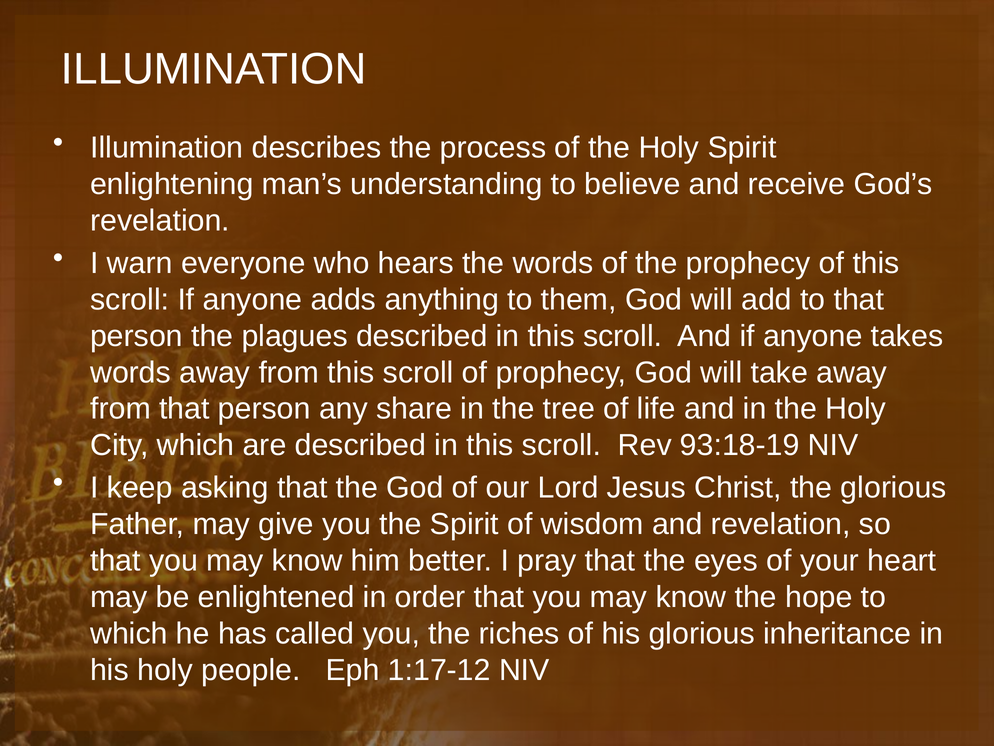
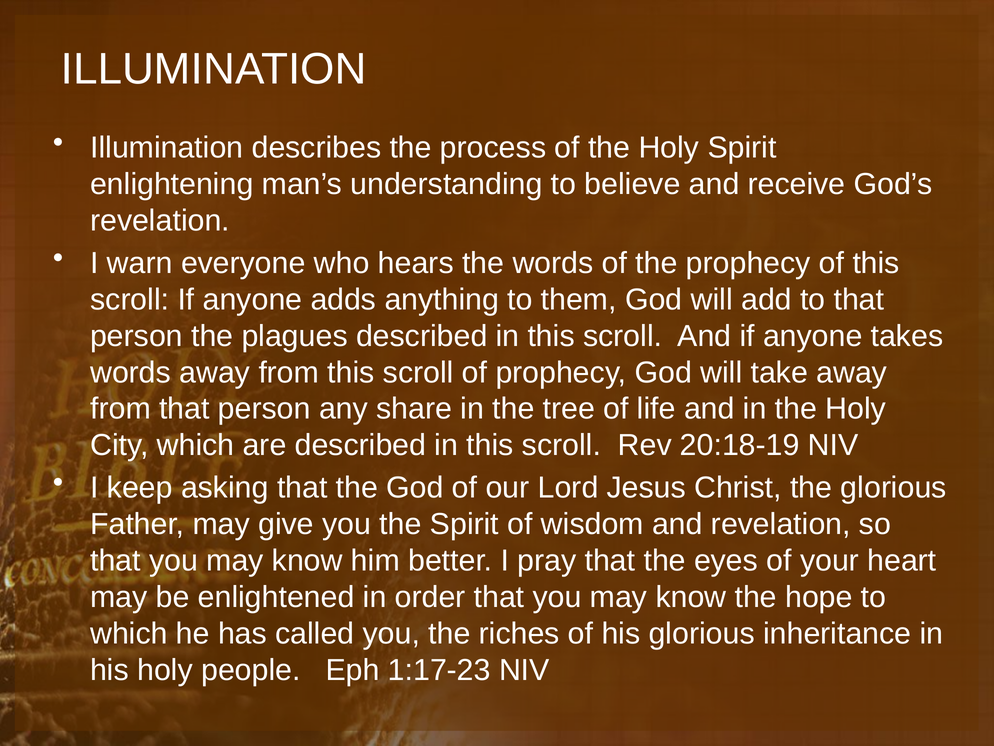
93:18-19: 93:18-19 -> 20:18-19
1:17-12: 1:17-12 -> 1:17-23
